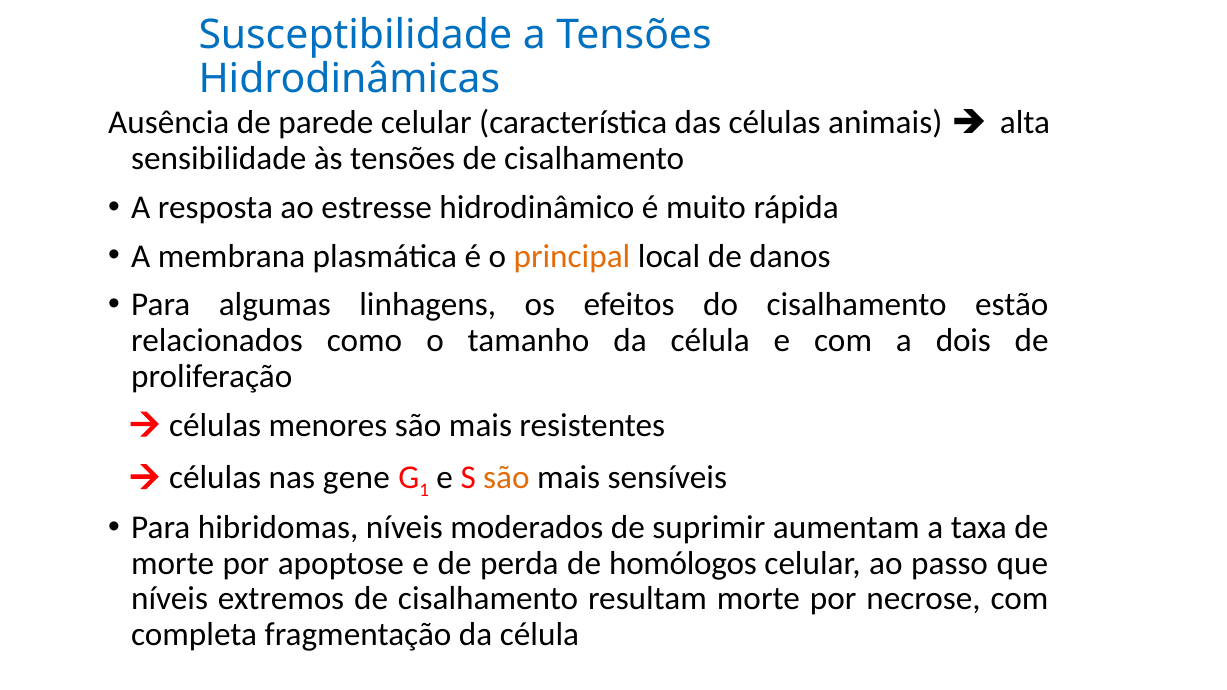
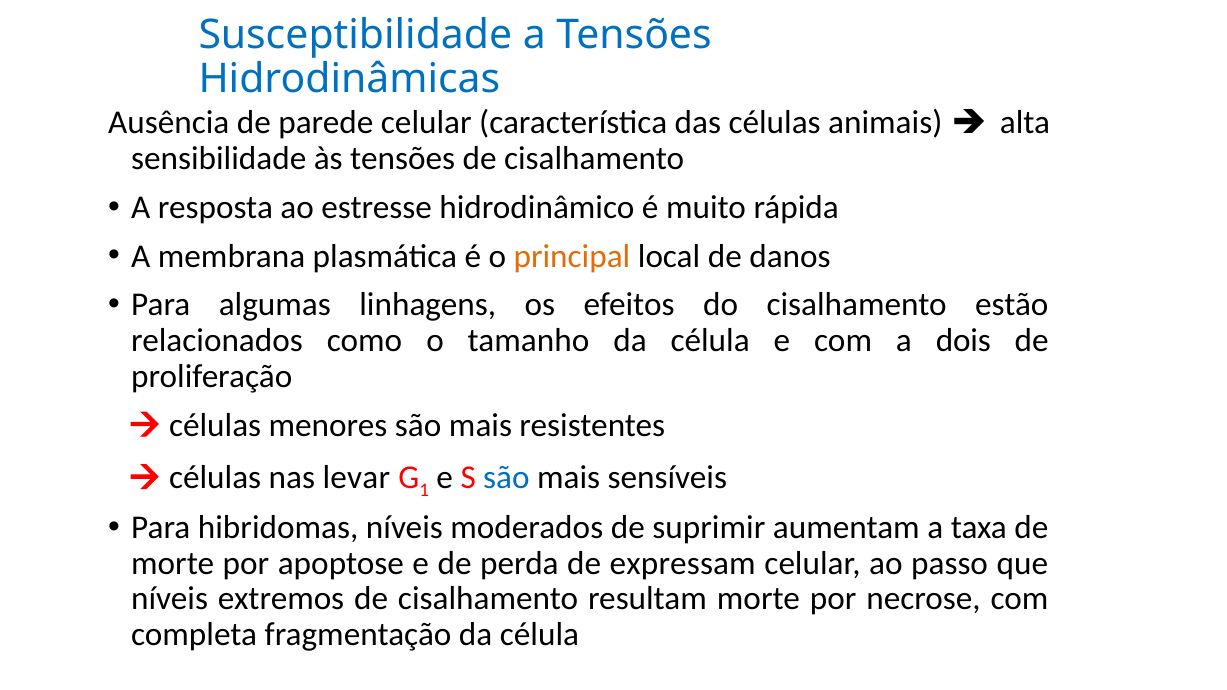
gene: gene -> levar
são at (506, 478) colour: orange -> blue
homólogos: homólogos -> expressam
